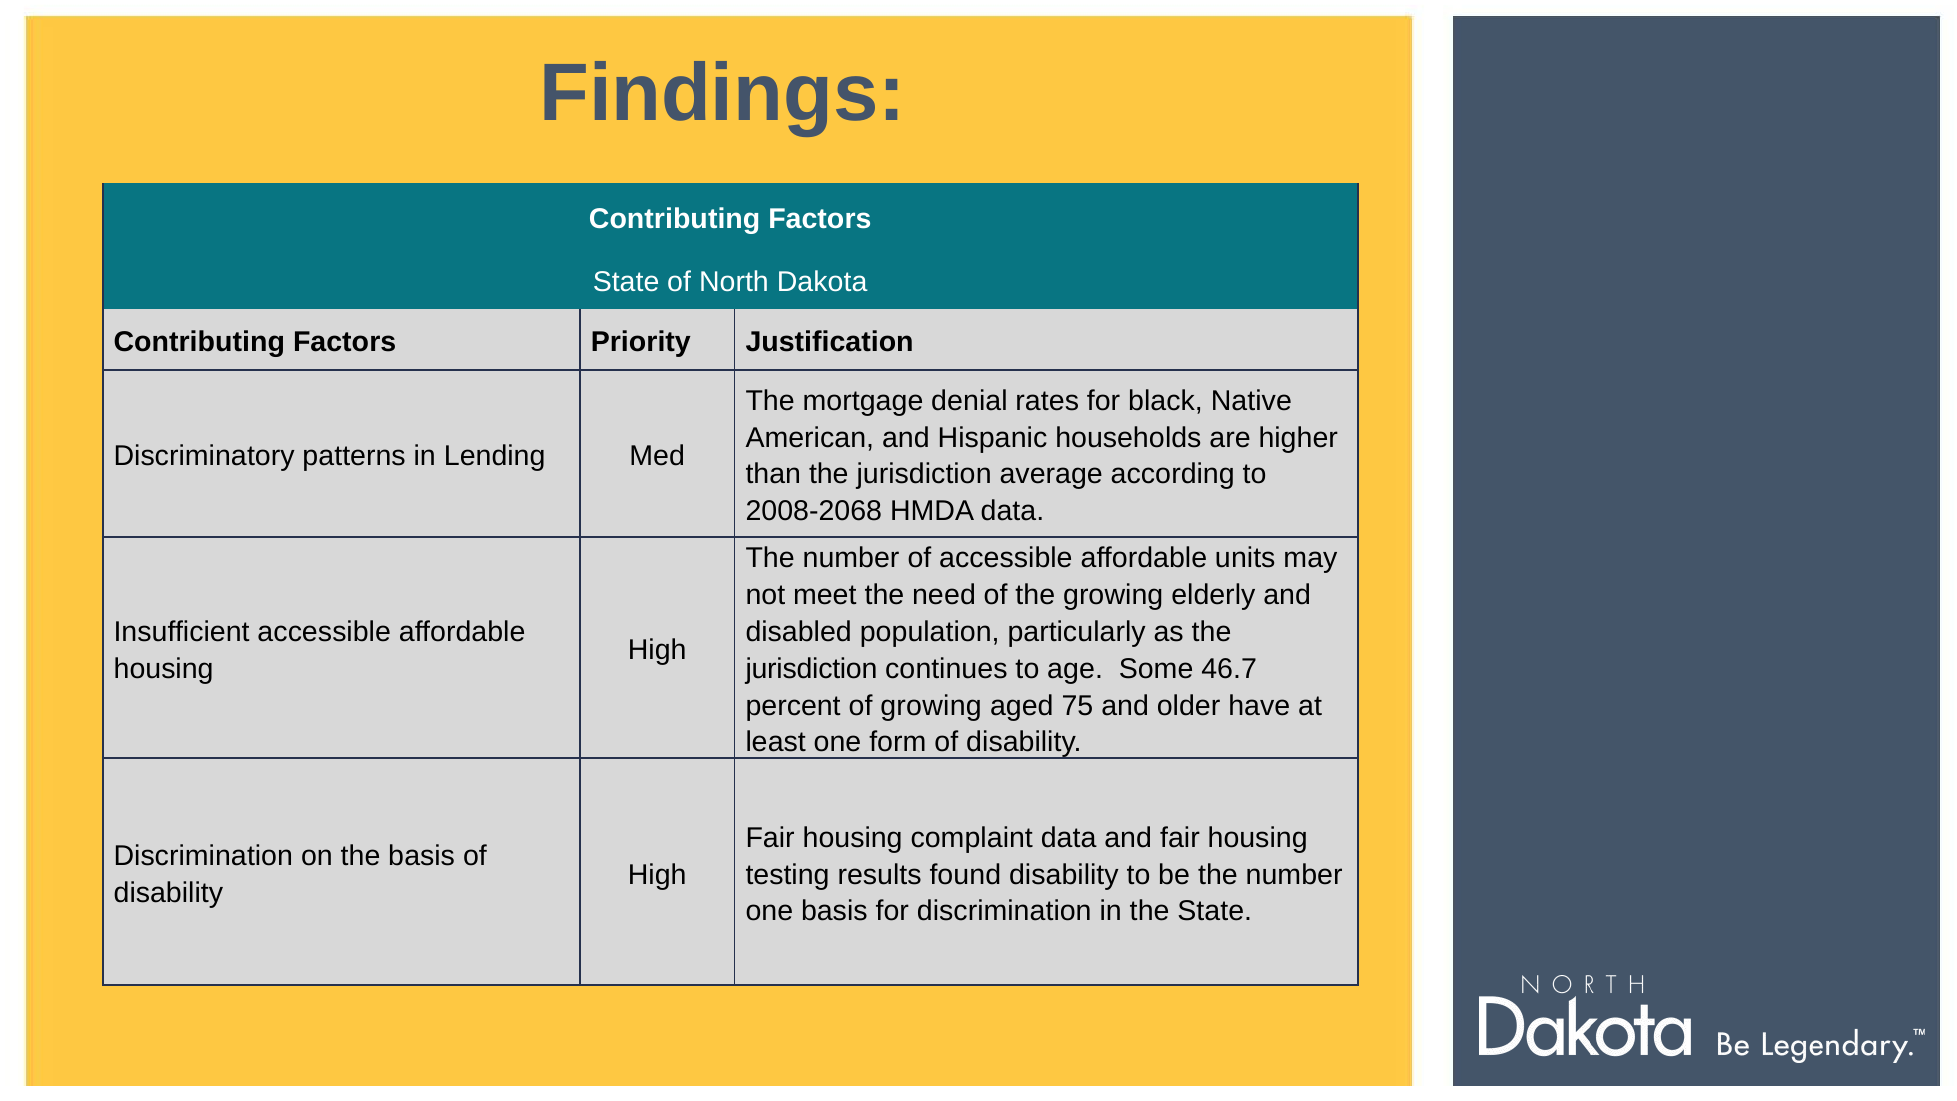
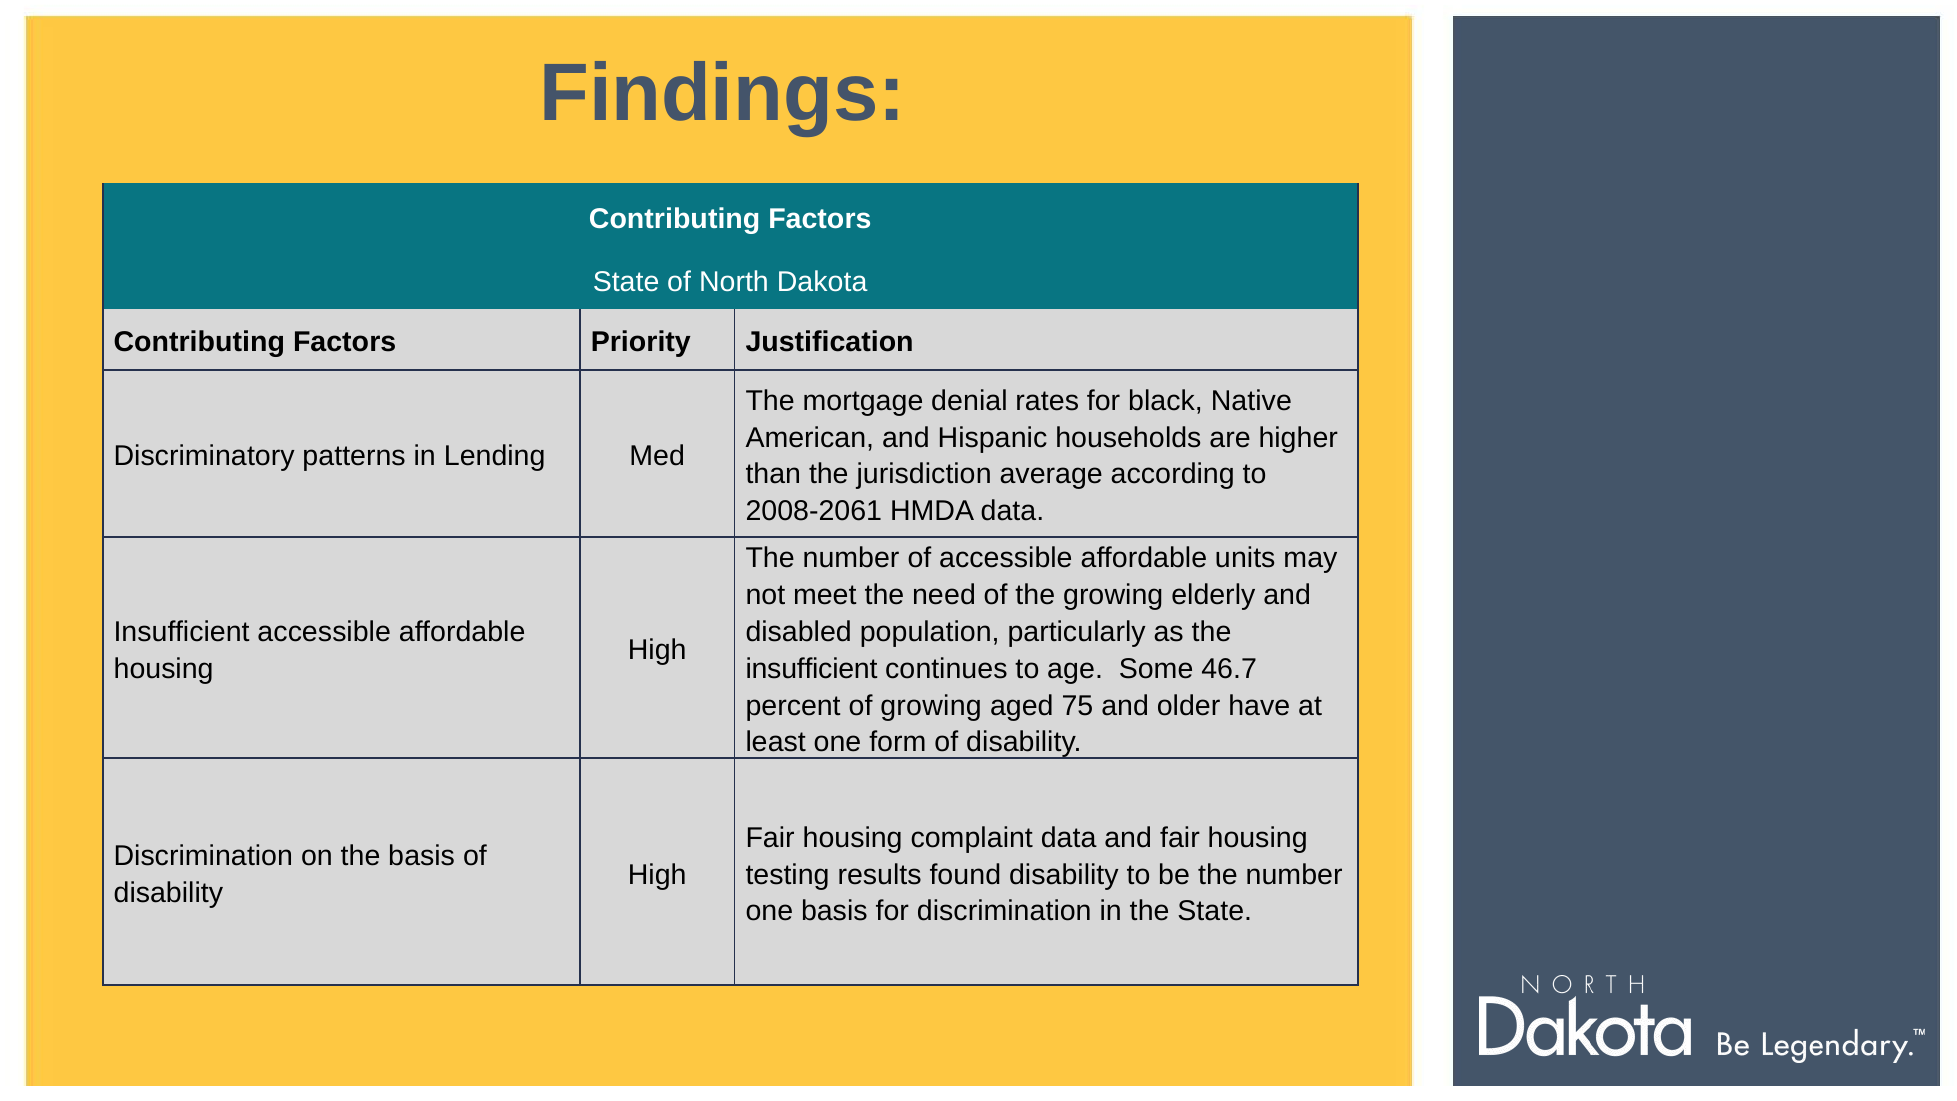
2008-2068: 2008-2068 -> 2008-2061
jurisdiction at (812, 669): jurisdiction -> insufficient
